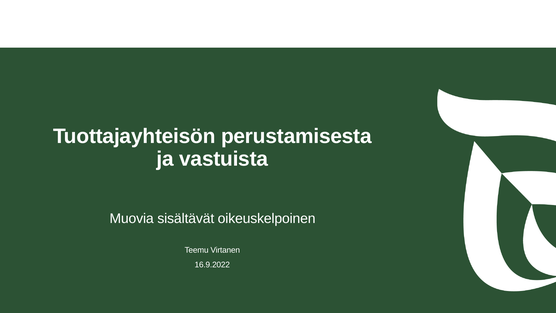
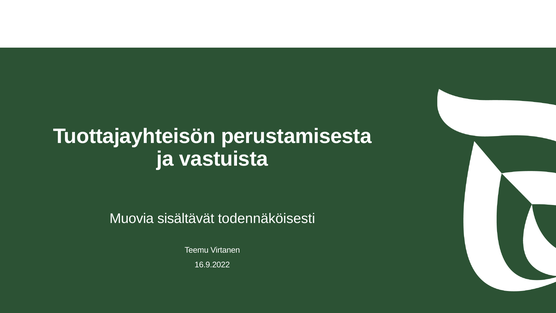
oikeuskelpoinen: oikeuskelpoinen -> todennäköisesti
